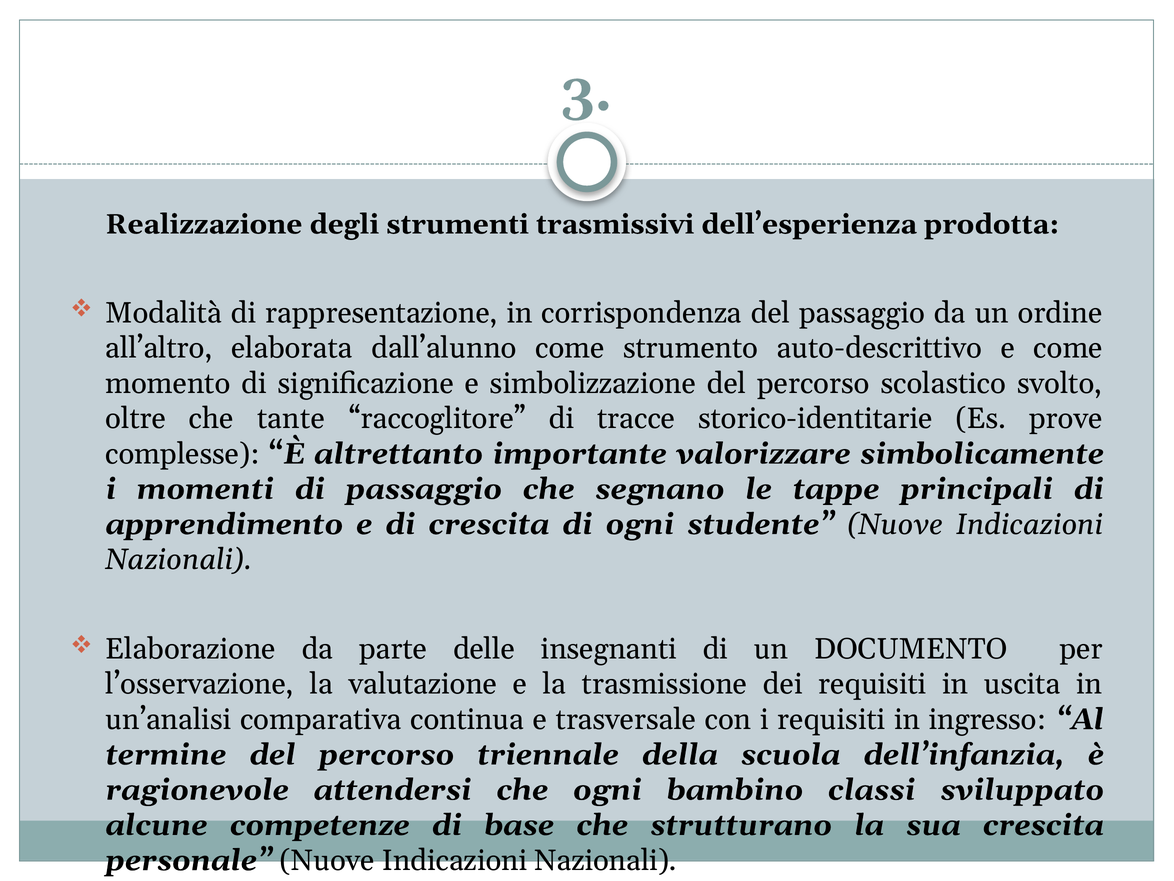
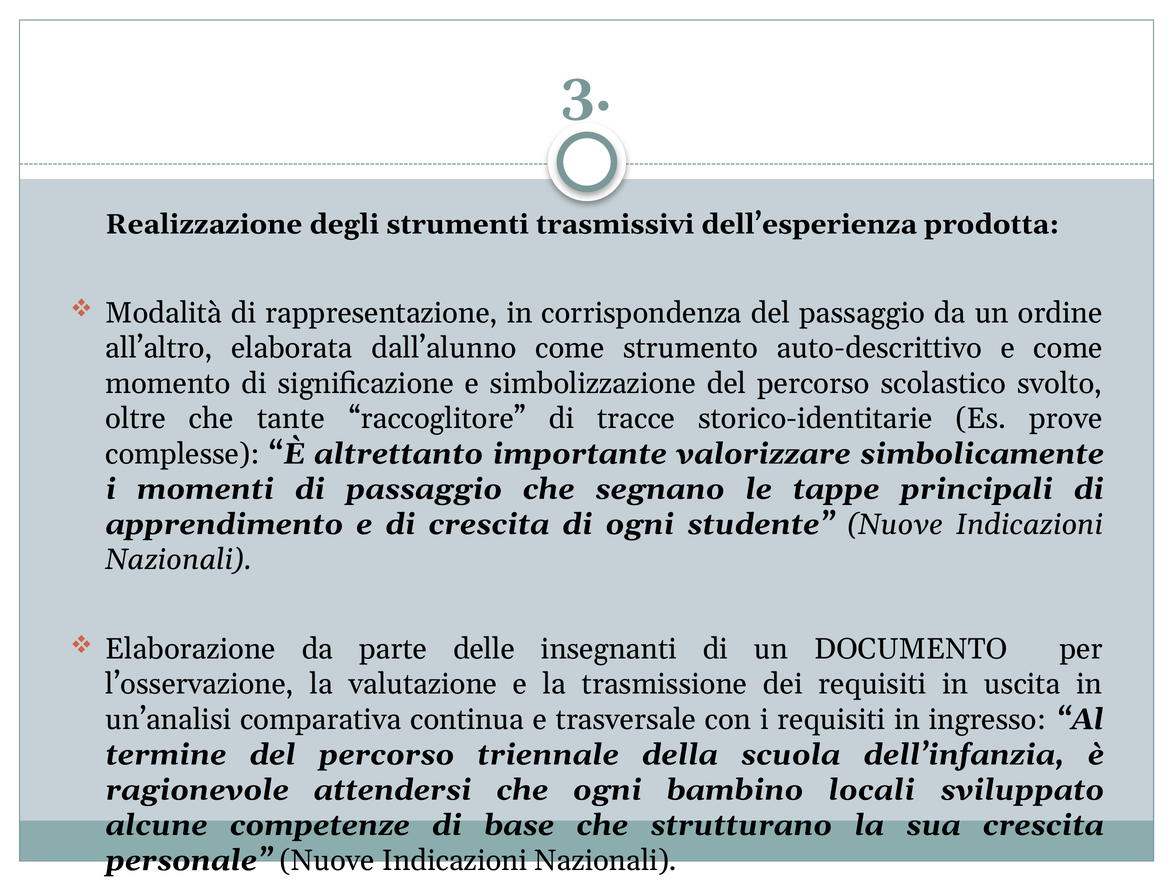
classi: classi -> locali
